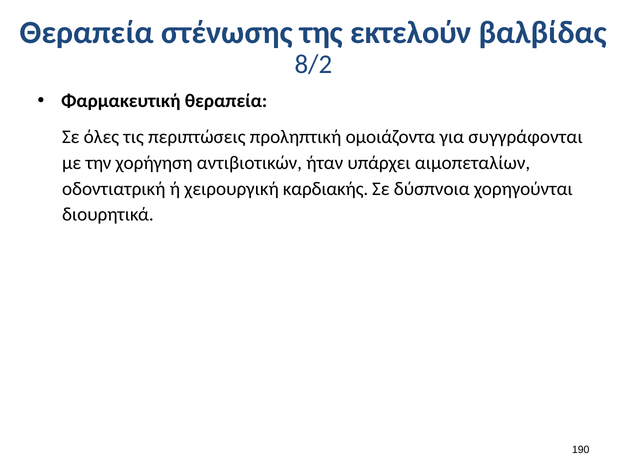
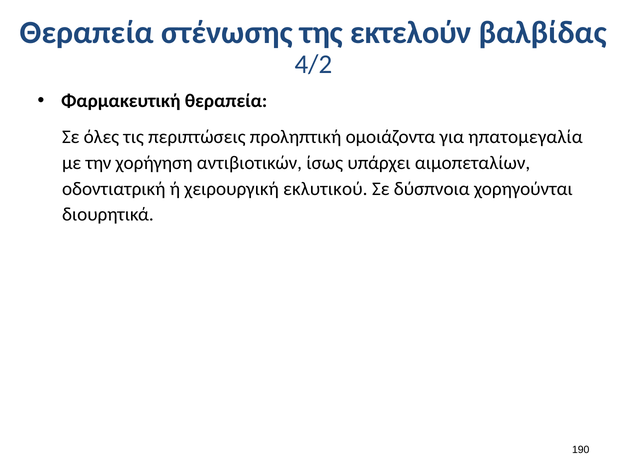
8/2: 8/2 -> 4/2
συγγράφονται: συγγράφονται -> ηπατομεγαλία
ήταν: ήταν -> ίσως
καρδιακής: καρδιακής -> εκλυτικού
